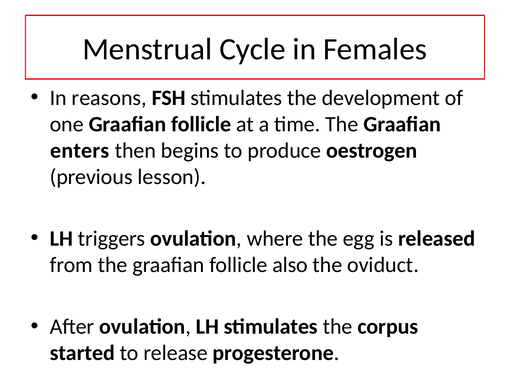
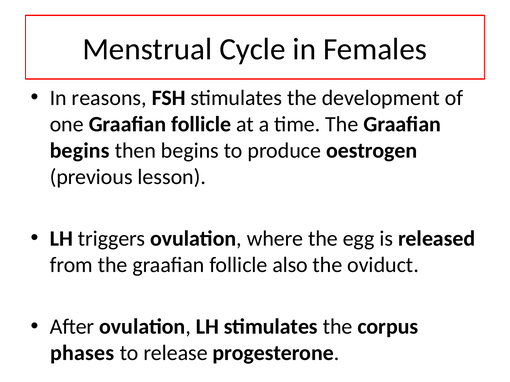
enters at (80, 151): enters -> begins
started: started -> phases
